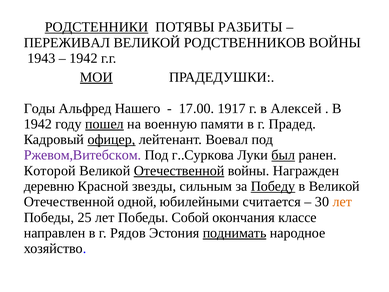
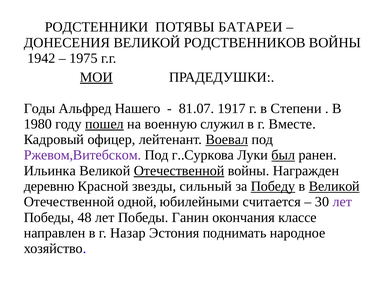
РОДСТЕННИКИ underline: present -> none
РАЗБИТЫ: РАЗБИТЫ -> БАТАРЕИ
ПЕРЕЖИВАЛ: ПЕРЕЖИВАЛ -> ДОНЕСЕНИЯ
1943: 1943 -> 1942
1942 at (84, 58): 1942 -> 1975
17.00: 17.00 -> 81.07
Алексей: Алексей -> Степени
1942 at (38, 124): 1942 -> 1980
памяти: памяти -> служил
Прадед: Прадед -> Вместе
офицер underline: present -> none
Воевал underline: none -> present
Которой: Которой -> Ильинка
сильным: сильным -> сильный
Великой at (334, 186) underline: none -> present
лет at (342, 202) colour: orange -> purple
25: 25 -> 48
Собой: Собой -> Ганин
Рядов: Рядов -> Назар
поднимать underline: present -> none
